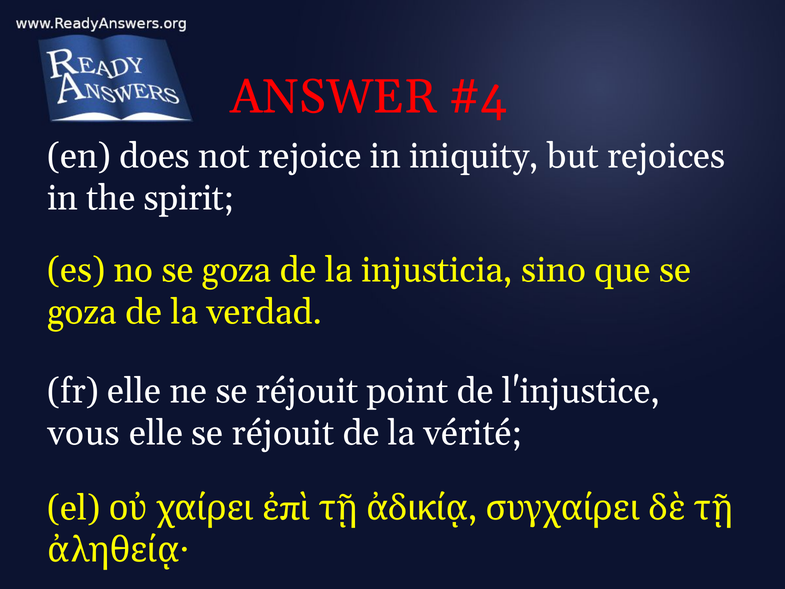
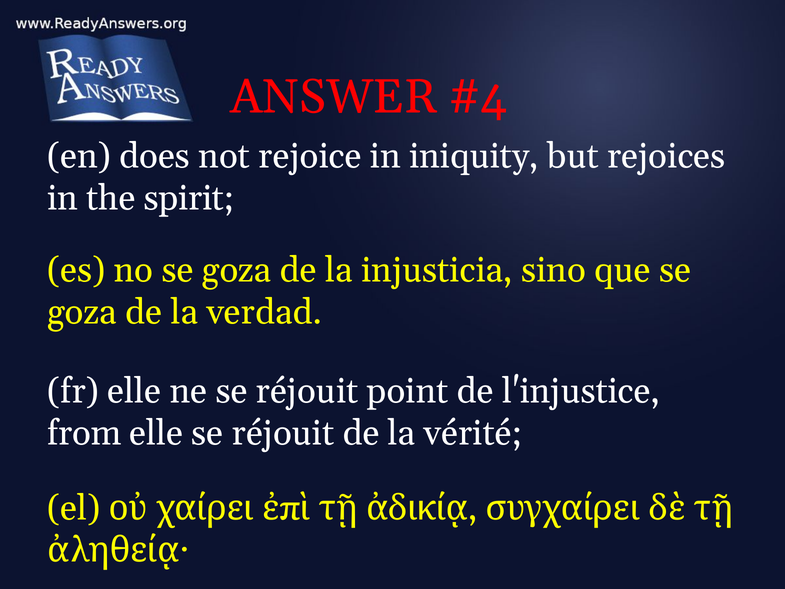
vous: vous -> from
